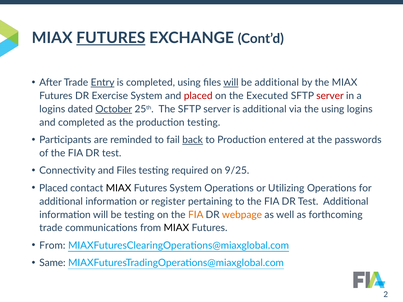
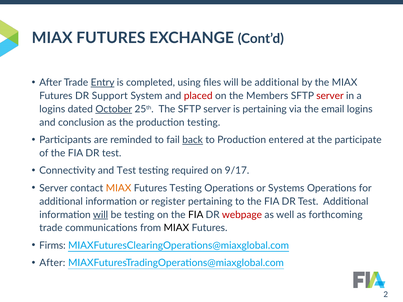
FUTURES at (111, 38) underline: present -> none
will at (231, 83) underline: present -> none
Exercise: Exercise -> Support
Executed: Executed -> Members
is additional: additional -> pertaining
the using: using -> email
and completed: completed -> conclusion
passwords: passwords -> participate
and Files: Files -> Test
9/25: 9/25 -> 9/17
Placed at (54, 188): Placed -> Server
MIAX at (119, 188) colour: black -> orange
Futures System: System -> Testing
Utilizing: Utilizing -> Systems
will at (101, 215) underline: none -> present
FIA at (196, 215) colour: orange -> black
webpage colour: orange -> red
From at (52, 246): From -> Firms
Same at (52, 263): Same -> After
